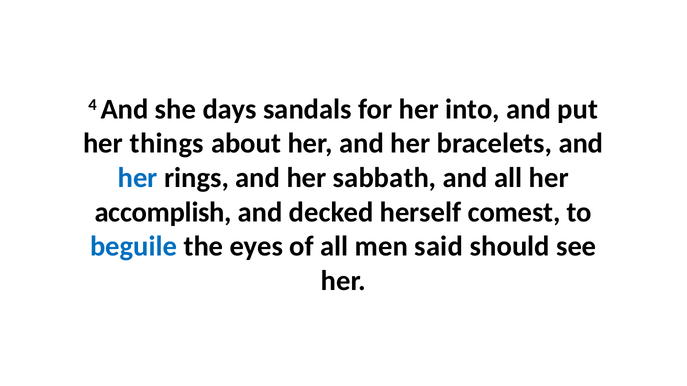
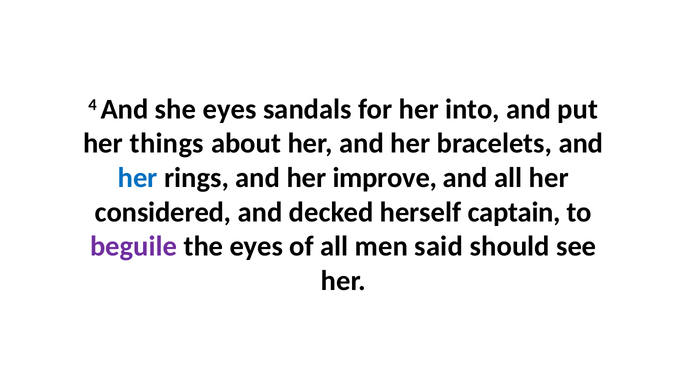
she days: days -> eyes
sabbath: sabbath -> improve
accomplish: accomplish -> considered
comest: comest -> captain
beguile colour: blue -> purple
